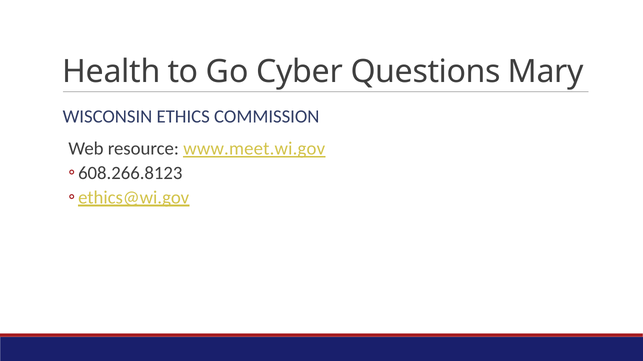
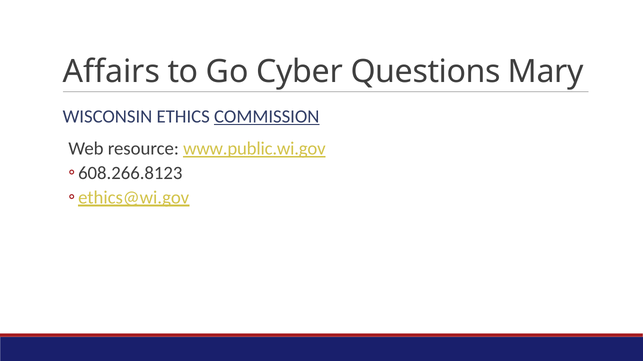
Health: Health -> Affairs
COMMISSION underline: none -> present
www.meet.wi.gov: www.meet.wi.gov -> www.public.wi.gov
